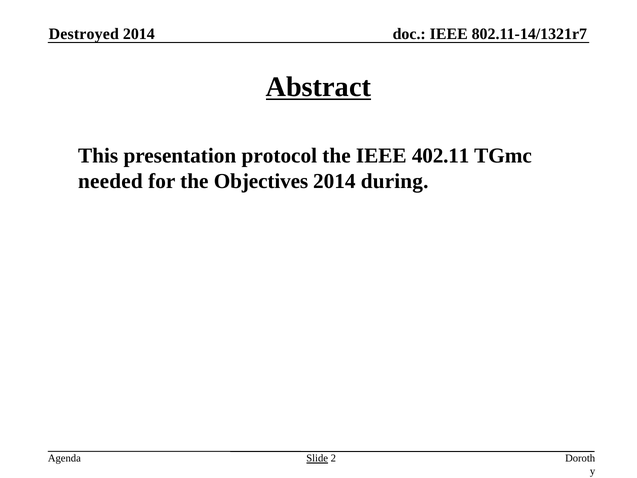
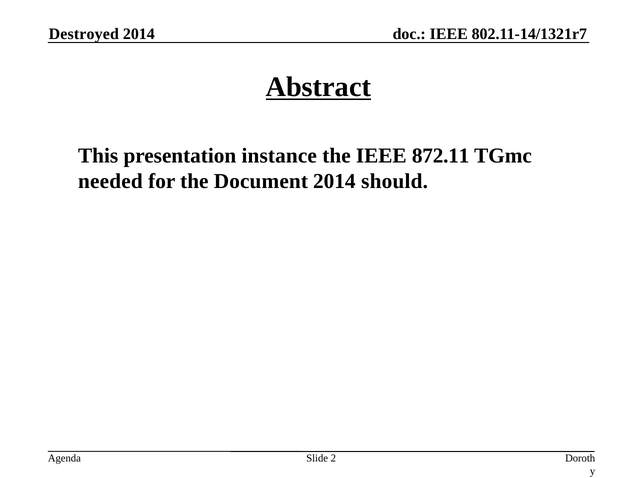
protocol: protocol -> instance
402.11: 402.11 -> 872.11
Objectives: Objectives -> Document
during: during -> should
Slide underline: present -> none
